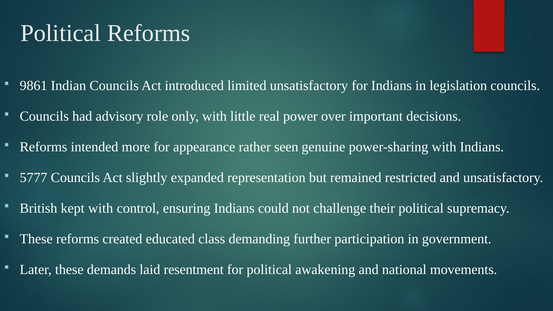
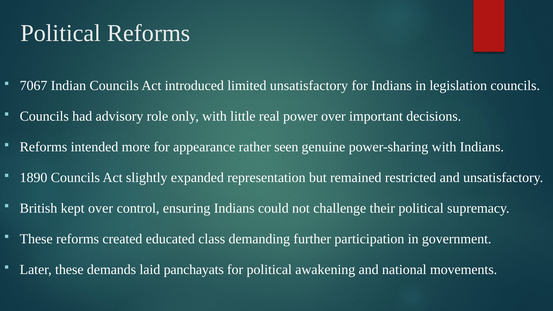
9861: 9861 -> 7067
5777: 5777 -> 1890
kept with: with -> over
resentment: resentment -> panchayats
